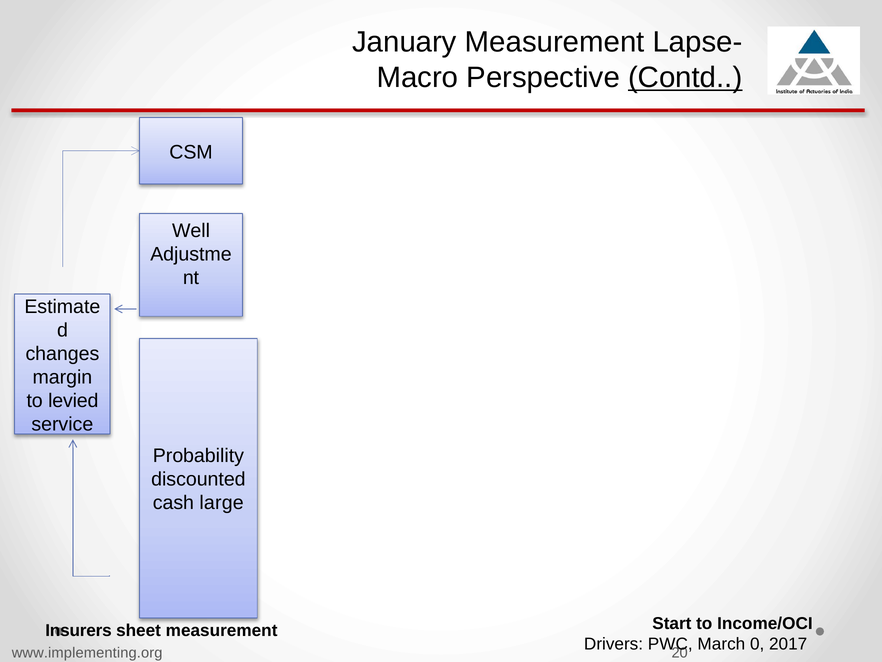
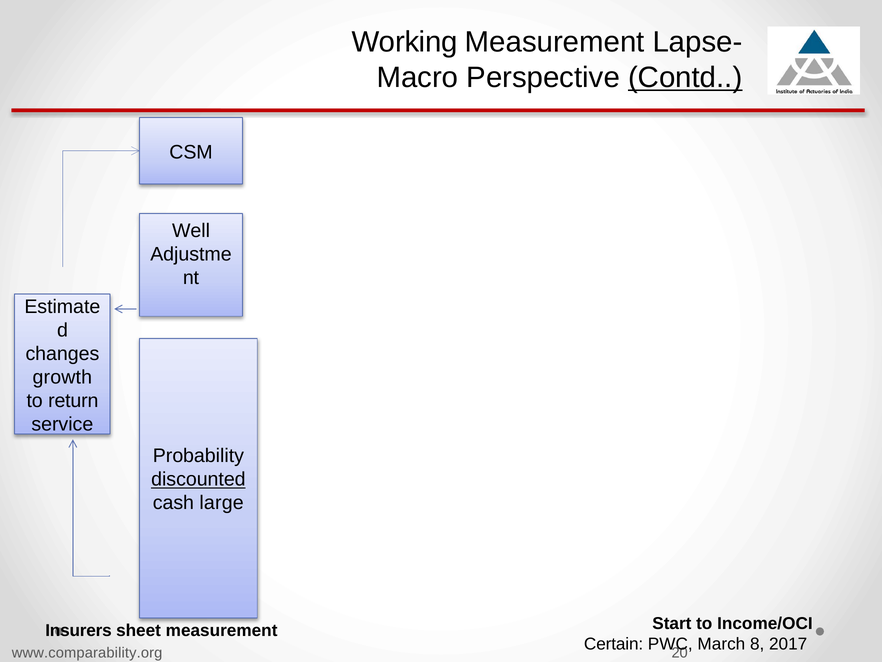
January: January -> Working
margin: margin -> growth
levied: levied -> return
discounted underline: none -> present
Drivers: Drivers -> Certain
0: 0 -> 8
www.implementing.org: www.implementing.org -> www.comparability.org
